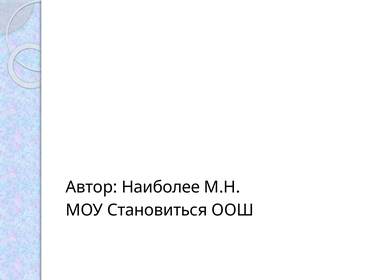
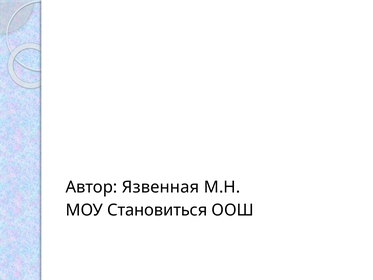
Наиболее: Наиболее -> Язвенная
